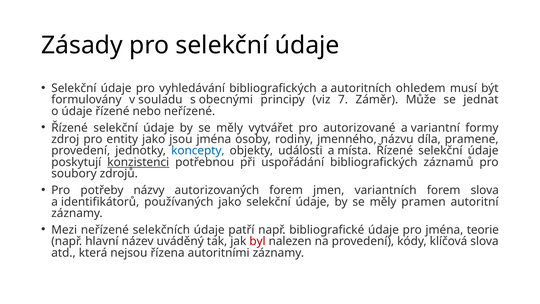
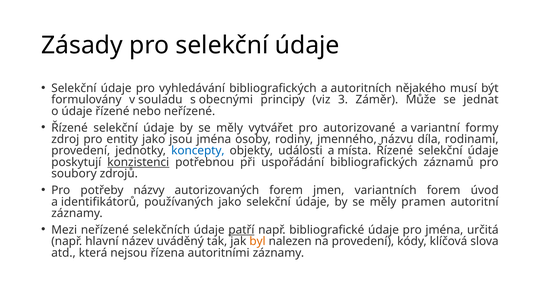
ohledem: ohledem -> nějakého
7: 7 -> 3
pramene: pramene -> rodinami
forem slova: slova -> úvod
patří underline: none -> present
teorie: teorie -> určitá
byl colour: red -> orange
